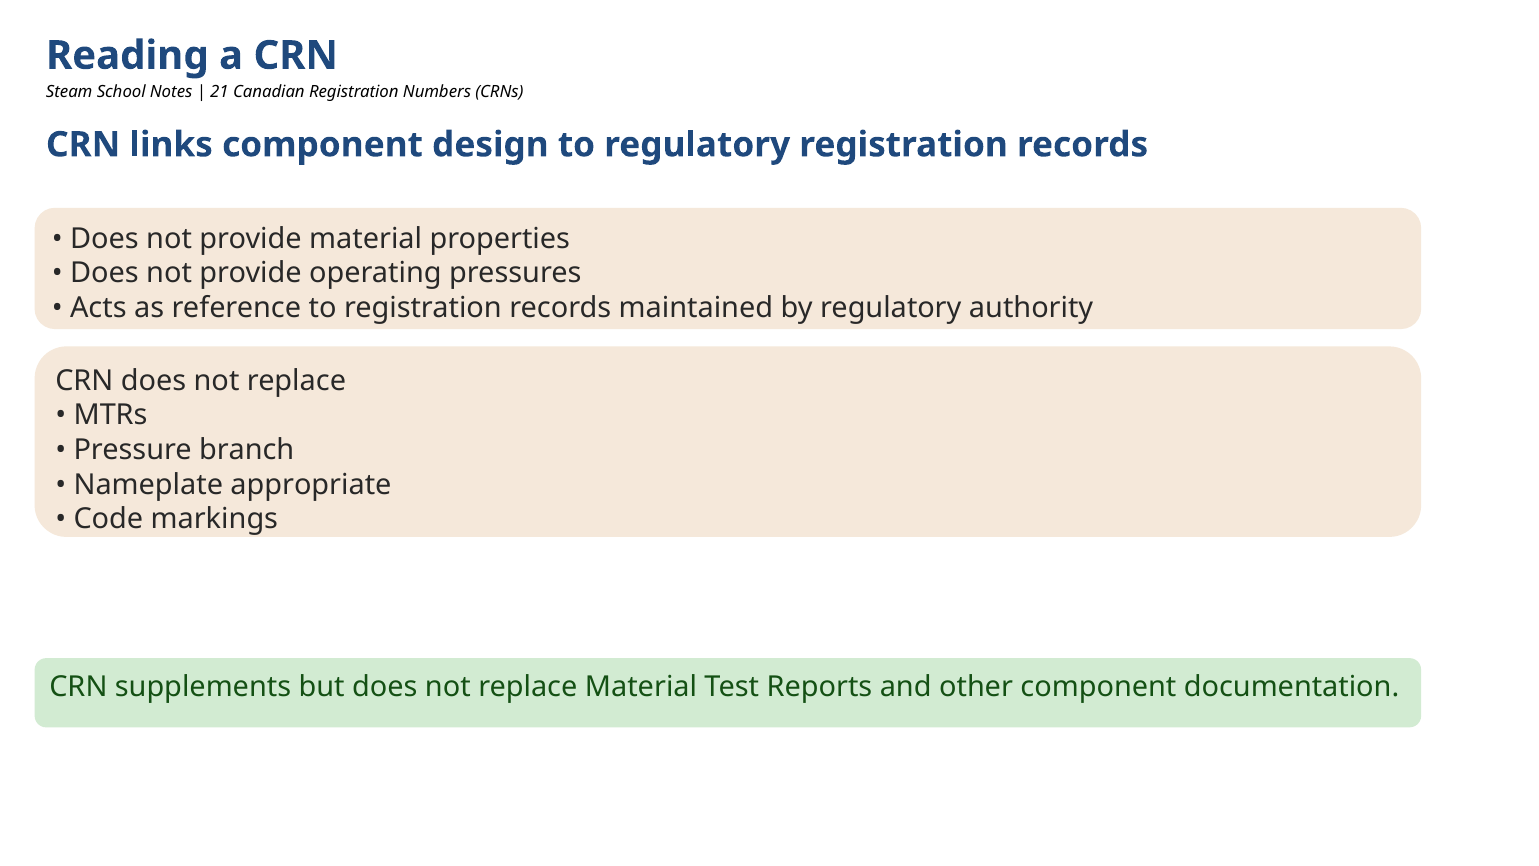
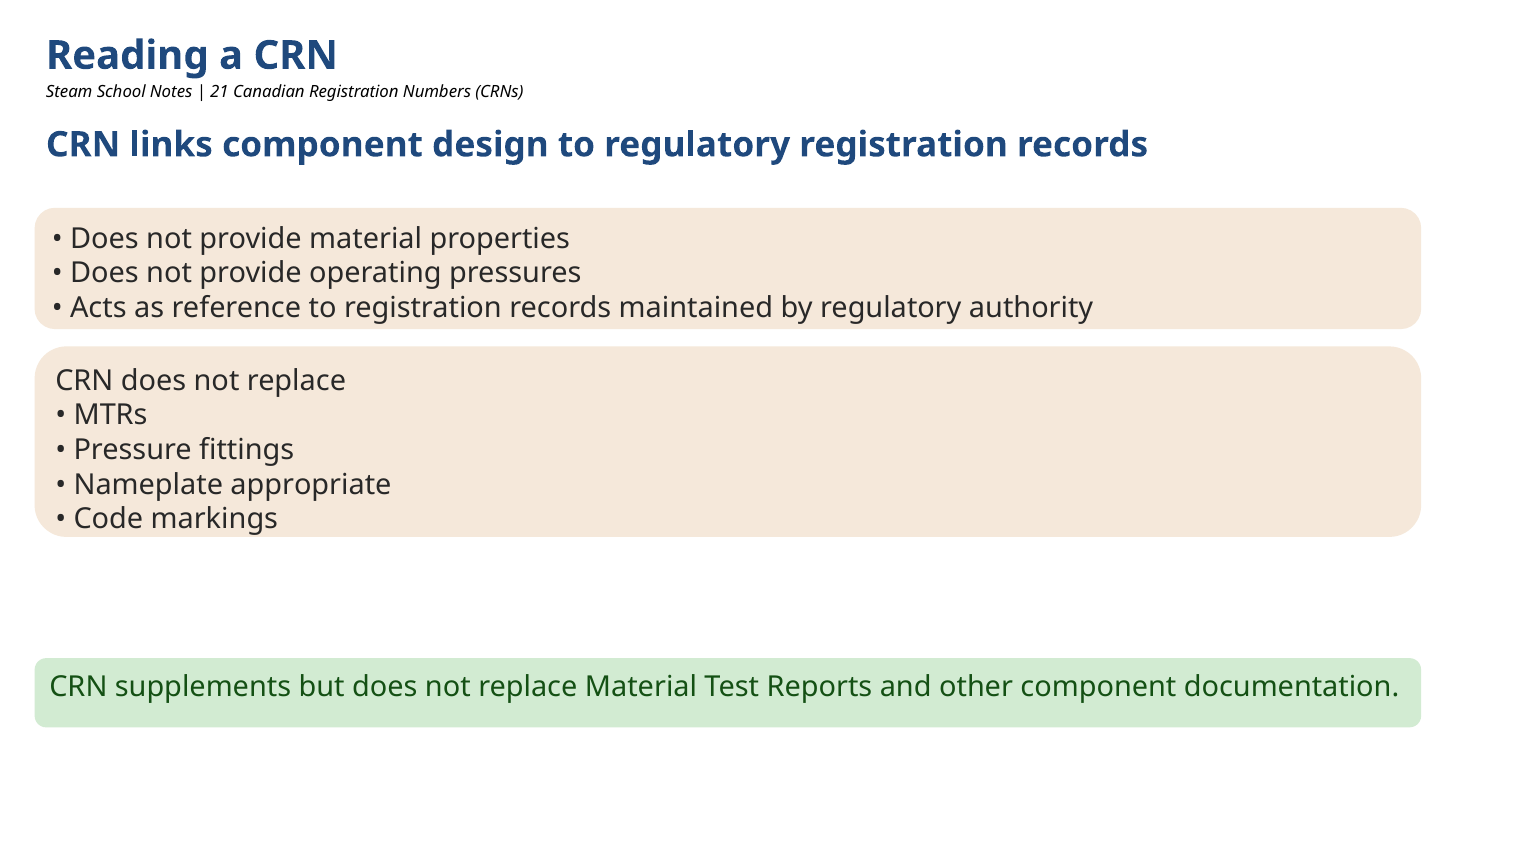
branch: branch -> fittings
